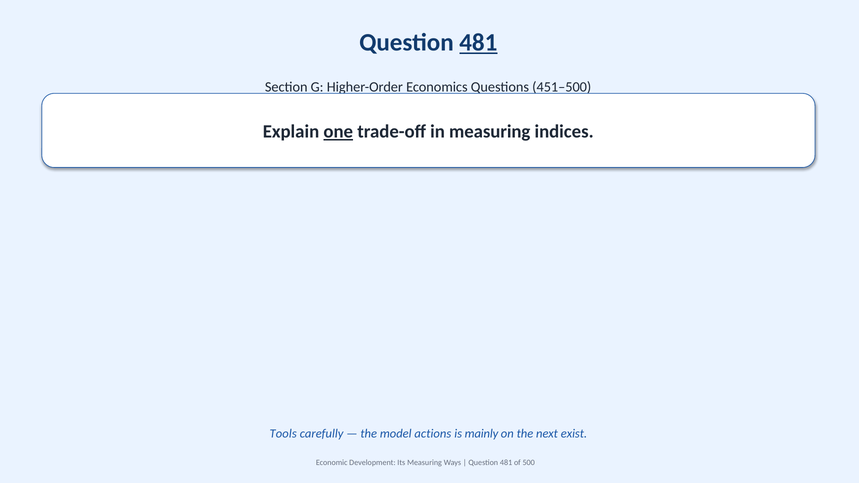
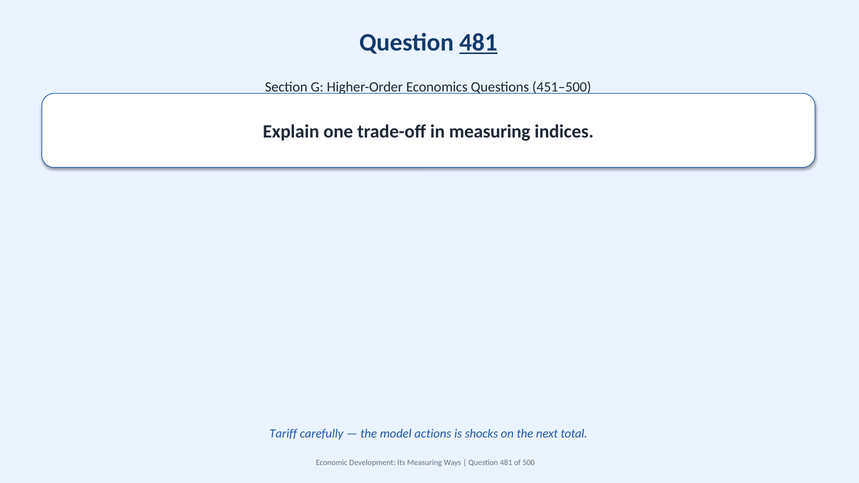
one underline: present -> none
Tools: Tools -> Tariff
mainly: mainly -> shocks
exist: exist -> total
